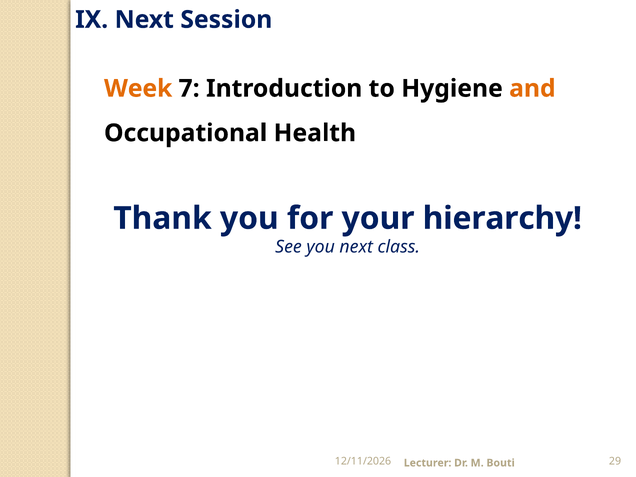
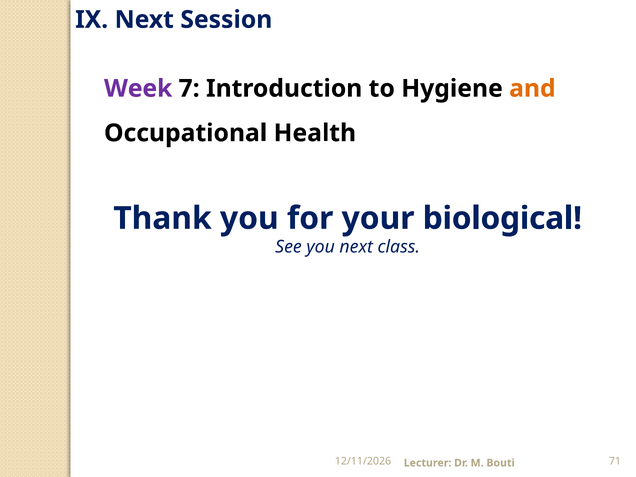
Week colour: orange -> purple
hierarchy: hierarchy -> biological
29: 29 -> 71
